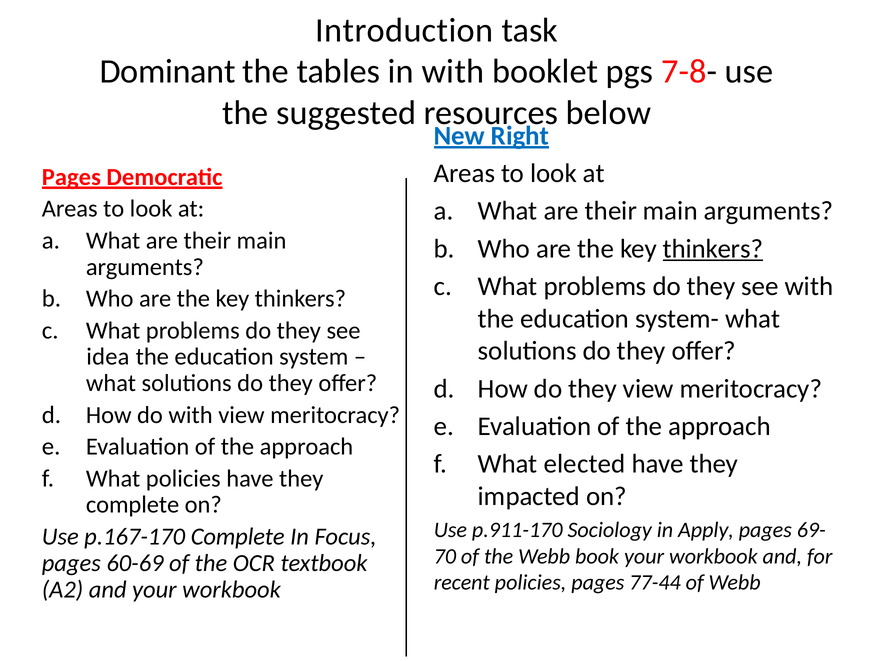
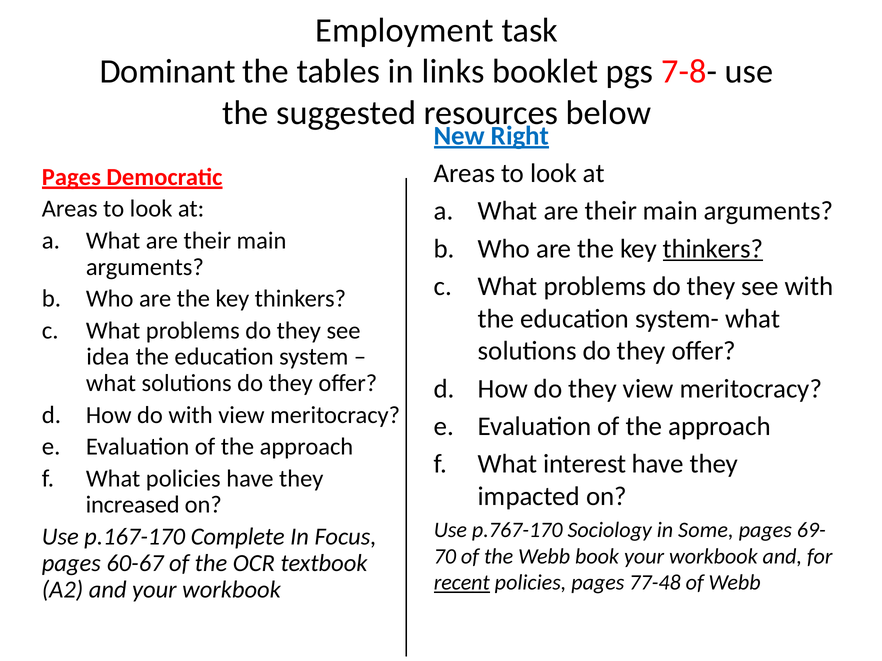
Introduction: Introduction -> Employment
in with: with -> links
elected: elected -> interest
complete at (133, 505): complete -> increased
p.911-170: p.911-170 -> p.767-170
Apply: Apply -> Some
60-69: 60-69 -> 60-67
recent underline: none -> present
77-44: 77-44 -> 77-48
